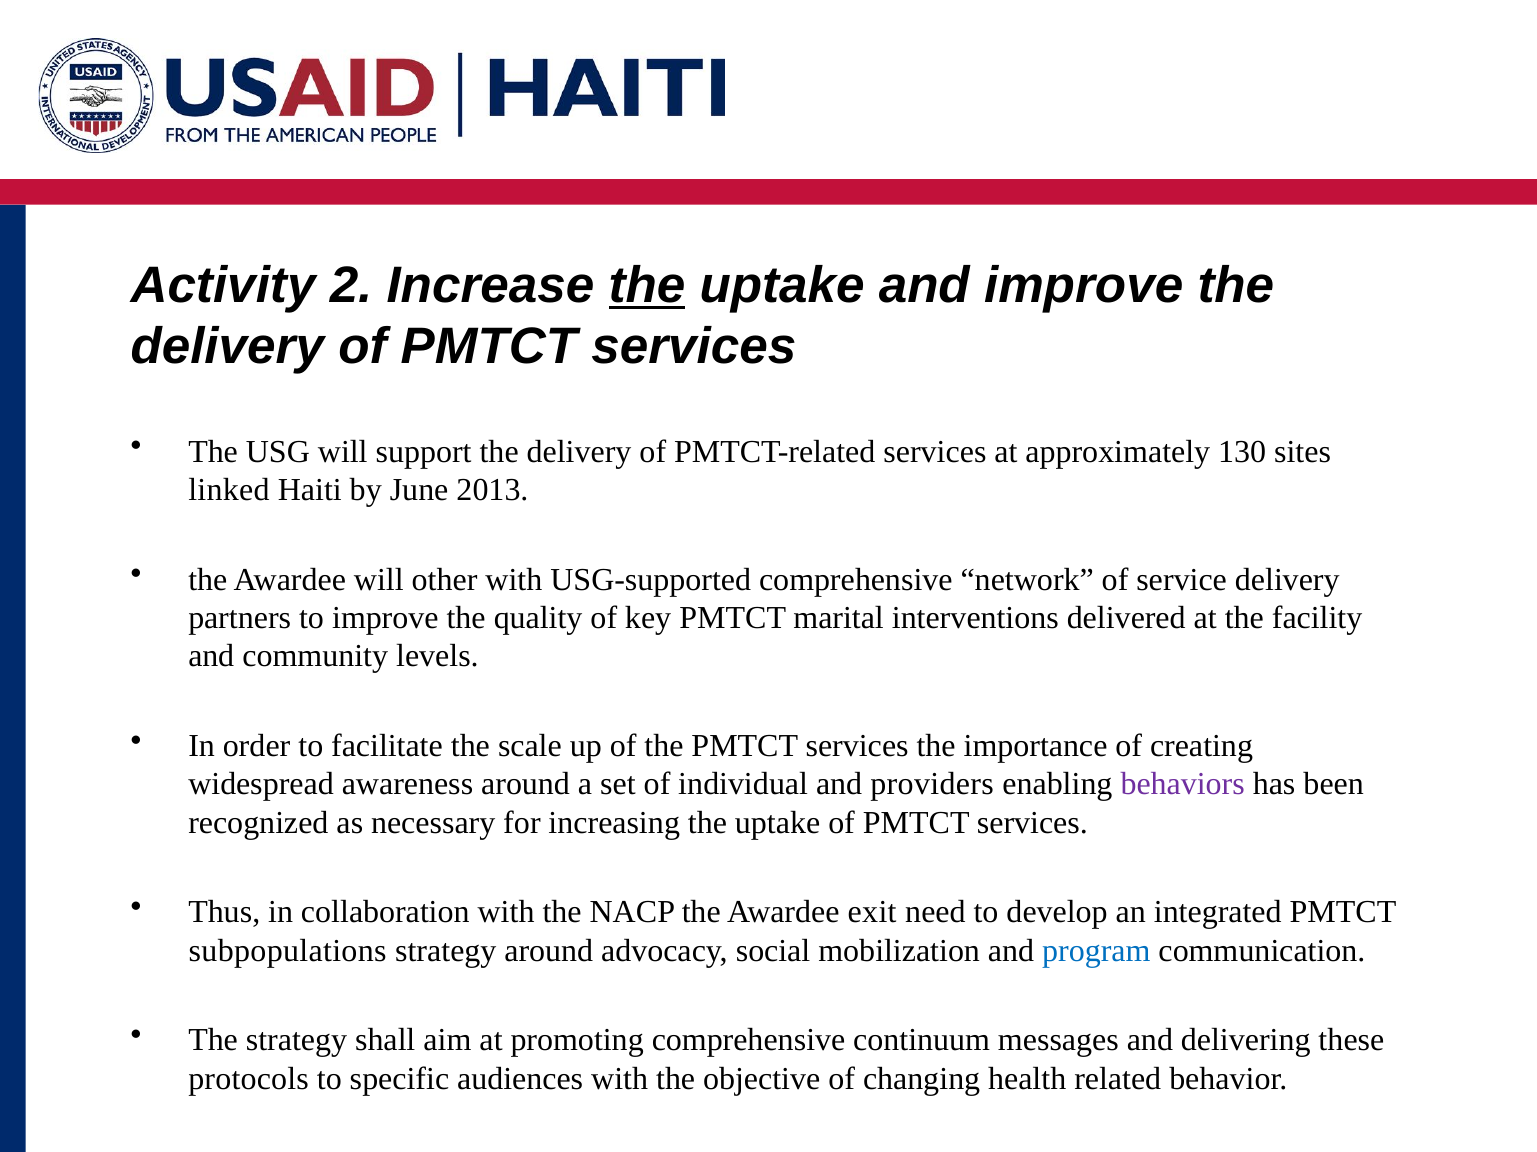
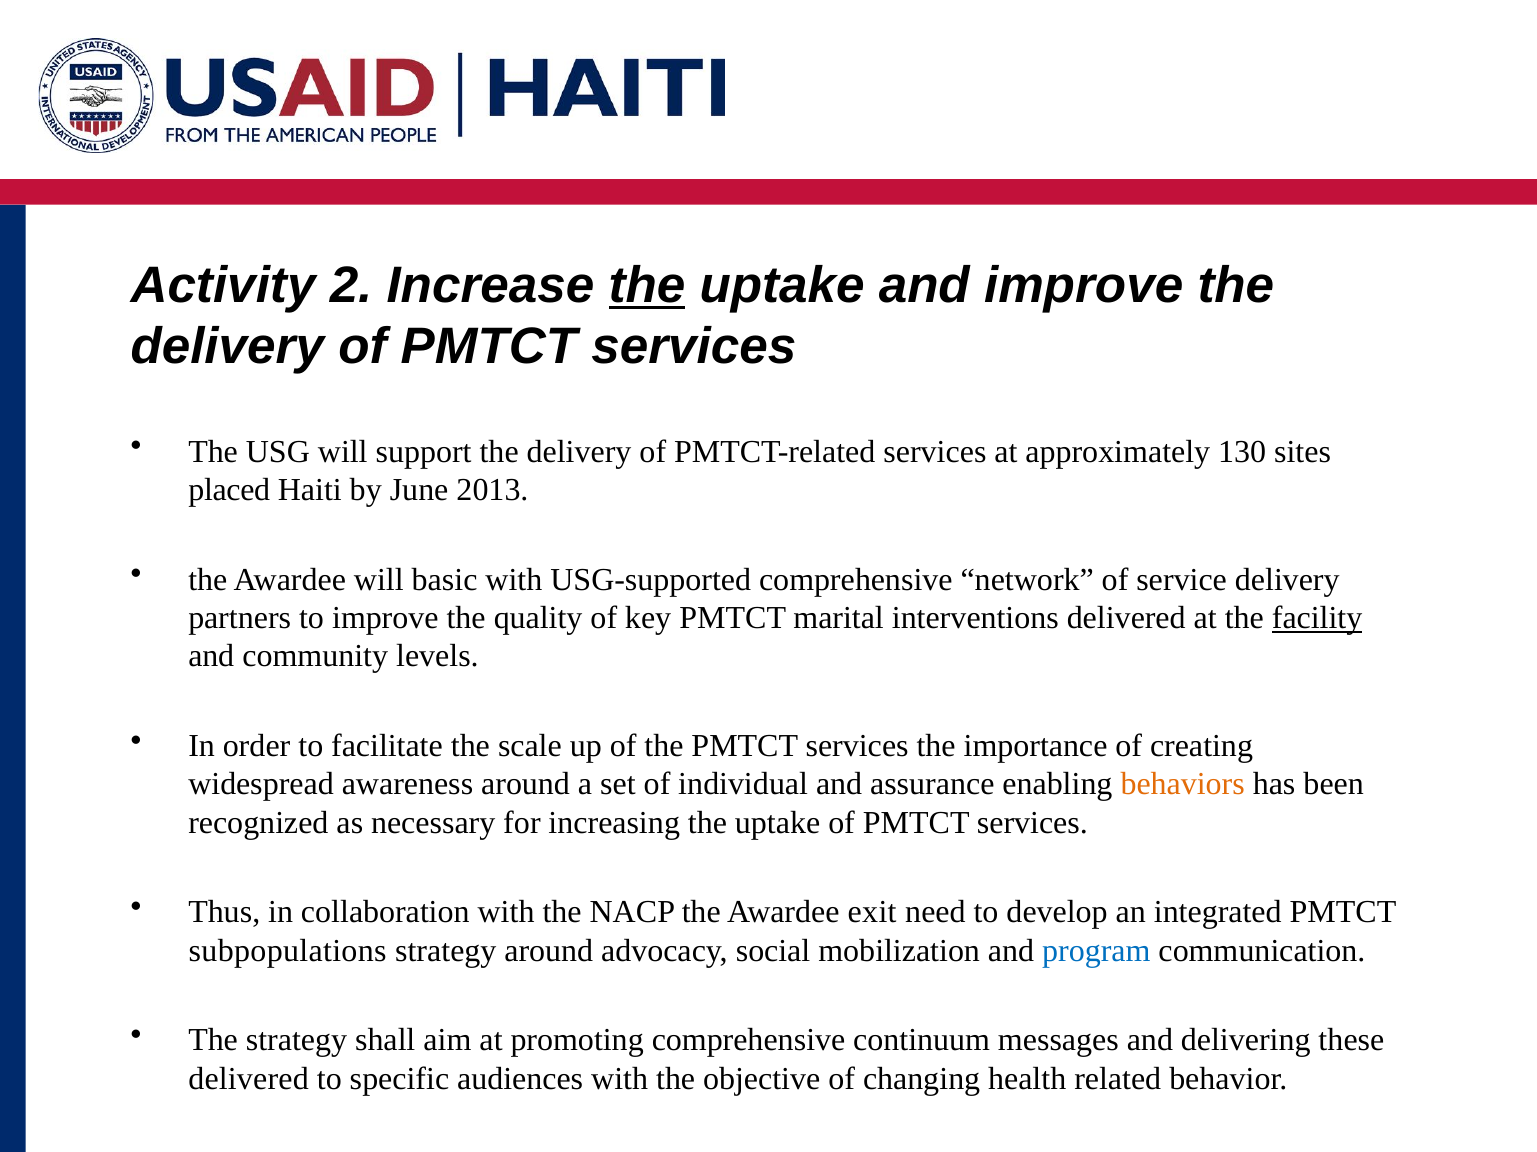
linked: linked -> placed
other: other -> basic
facility underline: none -> present
providers: providers -> assurance
behaviors colour: purple -> orange
protocols at (249, 1079): protocols -> delivered
